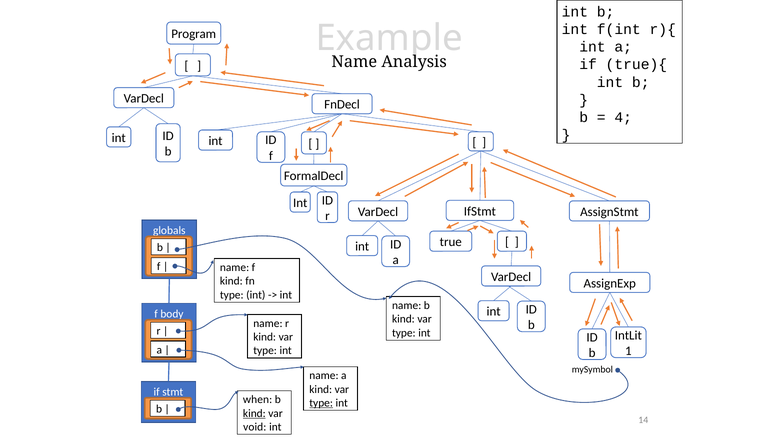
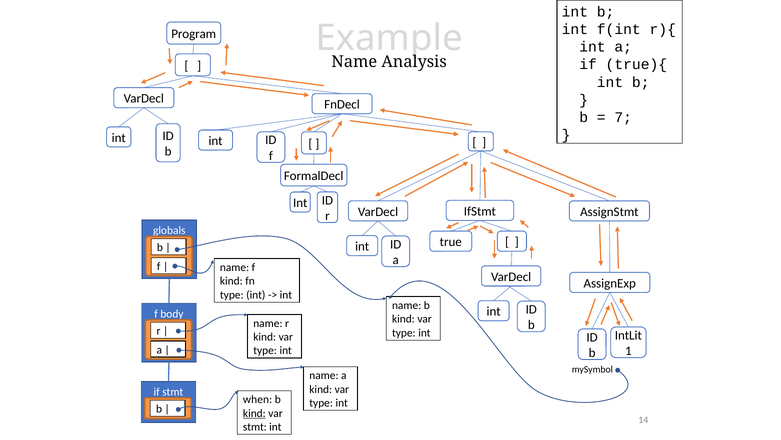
4: 4 -> 7
type at (321, 402) underline: present -> none
void at (255, 426): void -> stmt
